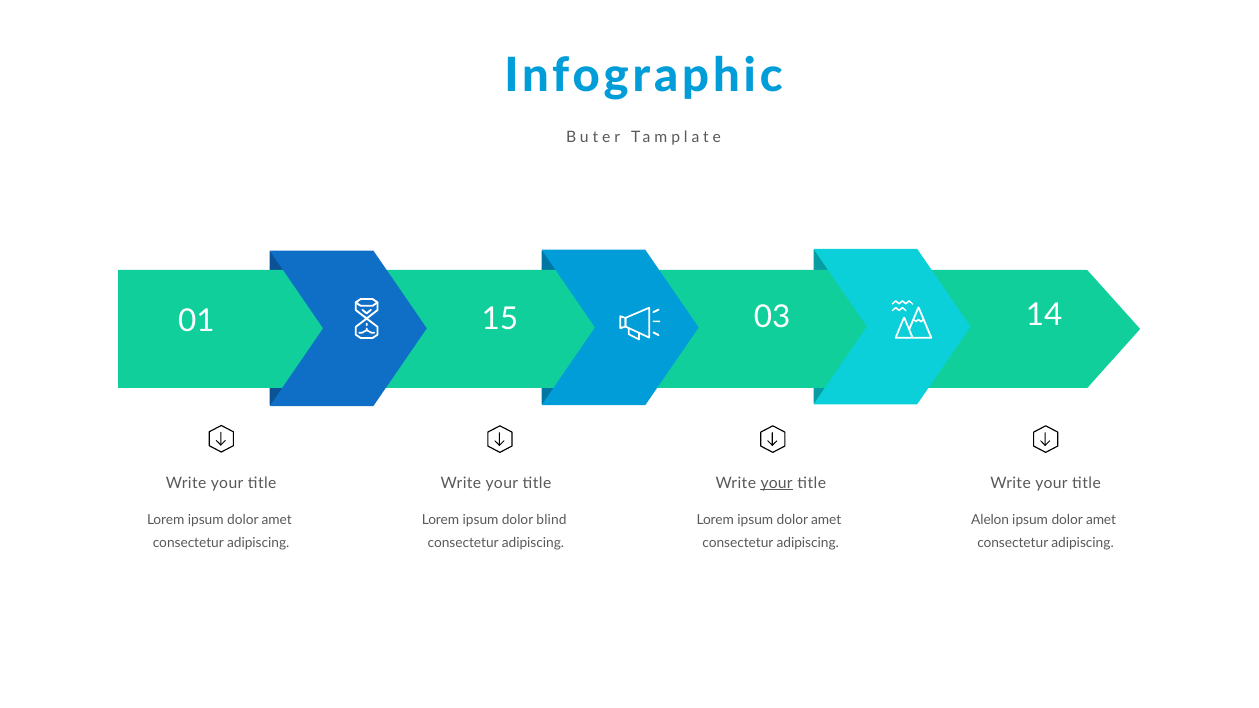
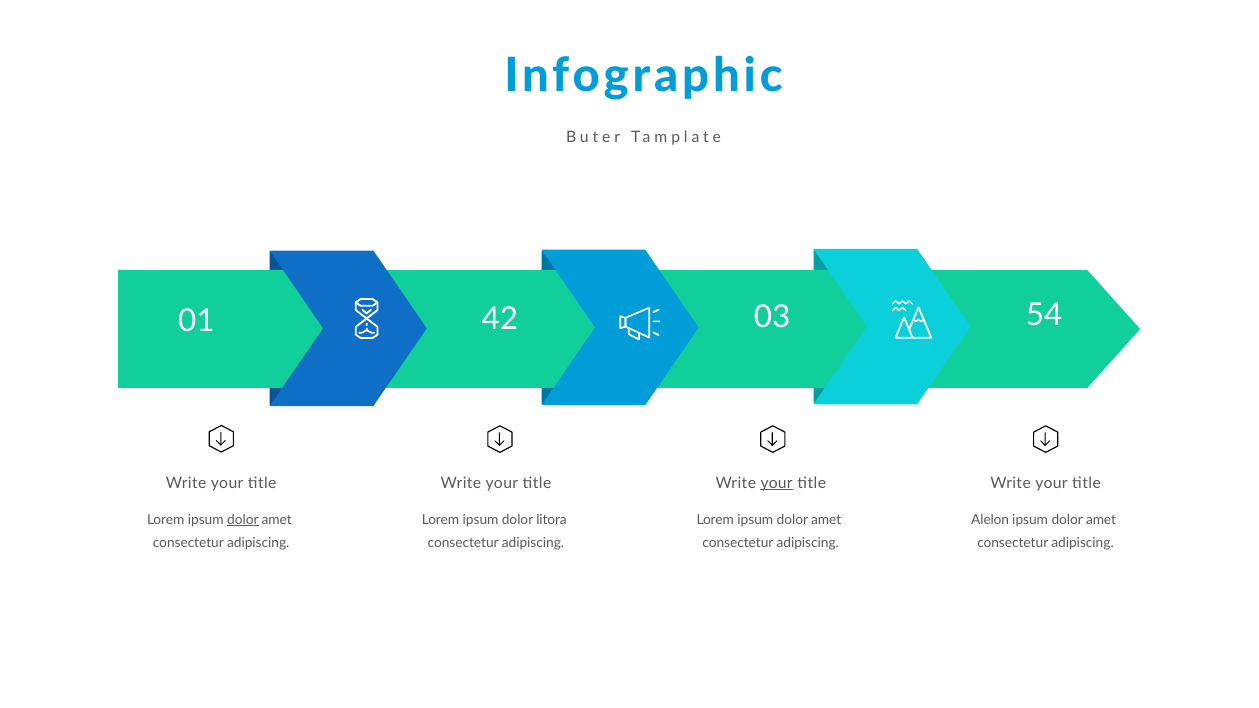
15: 15 -> 42
14: 14 -> 54
dolor at (243, 520) underline: none -> present
blind: blind -> litora
